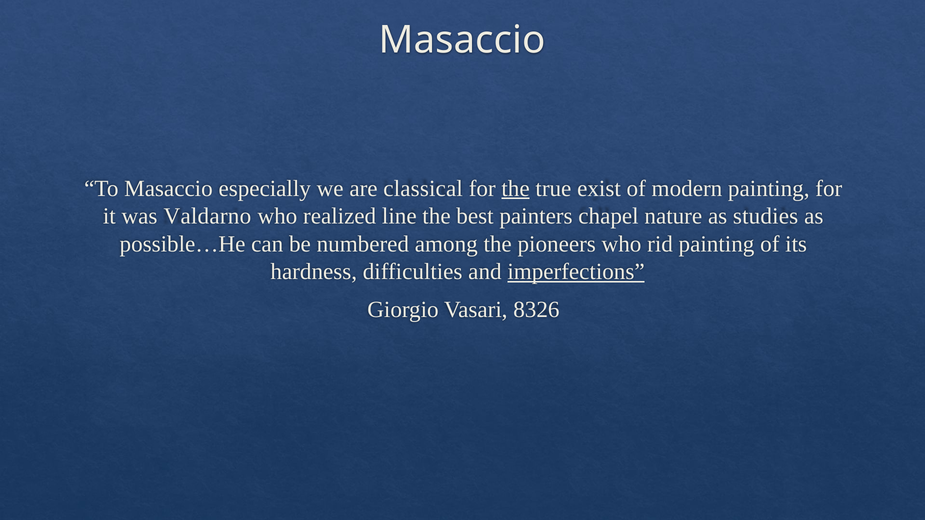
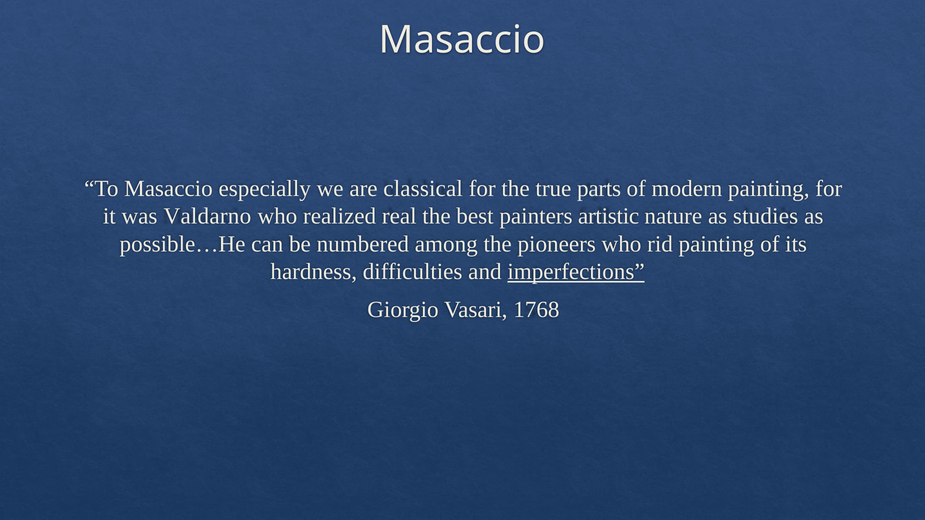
the at (516, 189) underline: present -> none
exist: exist -> parts
line: line -> real
chapel: chapel -> artistic
8326: 8326 -> 1768
